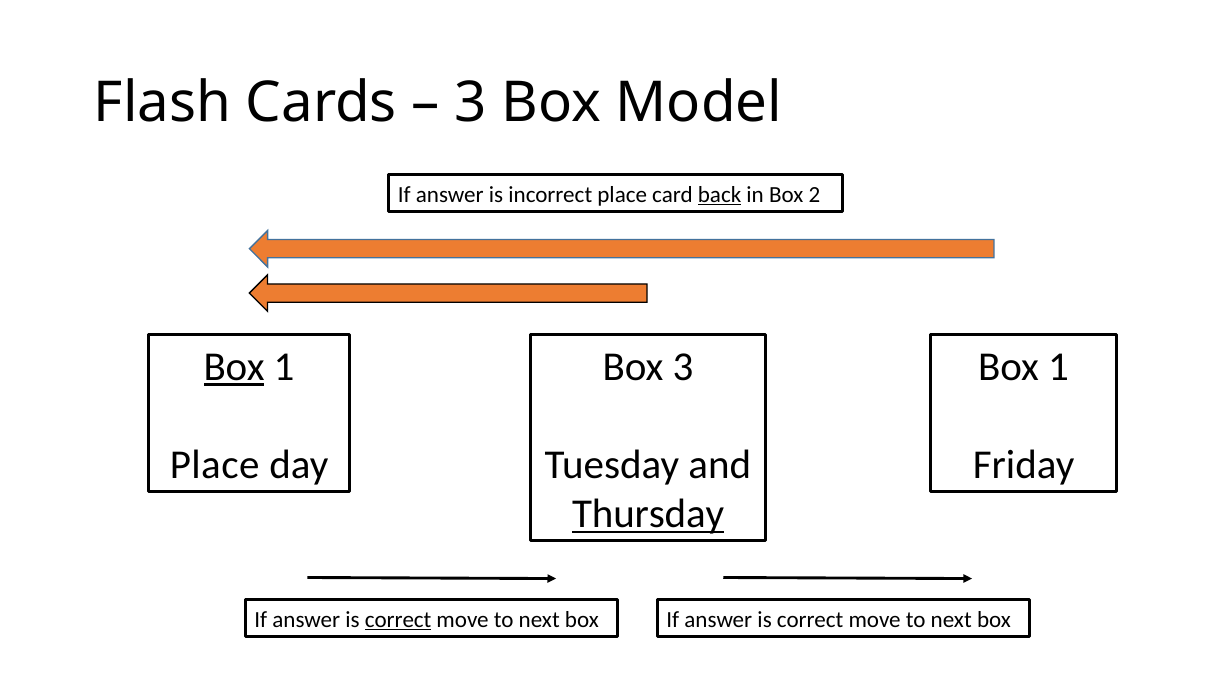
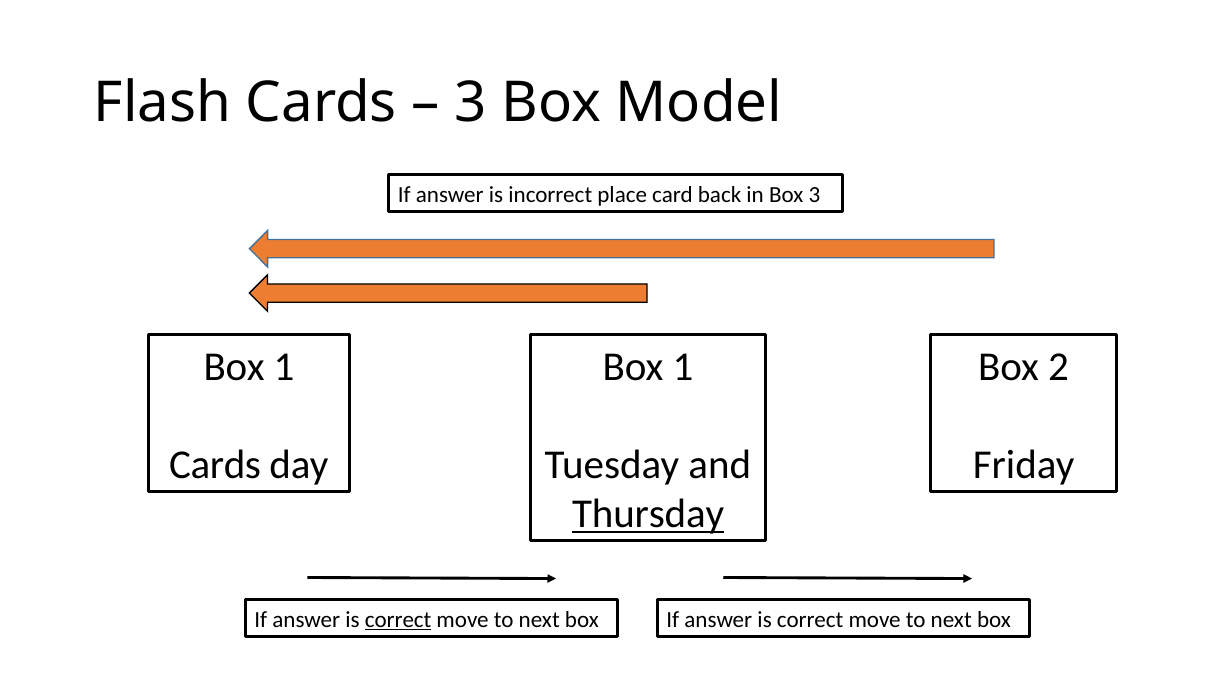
back underline: present -> none
Box 2: 2 -> 3
Box at (234, 367) underline: present -> none
3 at (683, 367): 3 -> 1
1 at (1059, 367): 1 -> 2
Place at (215, 465): Place -> Cards
